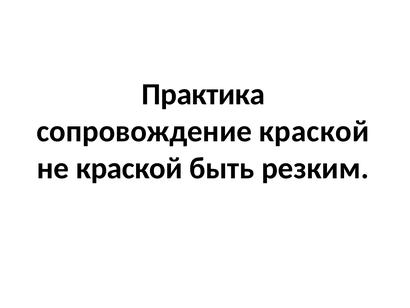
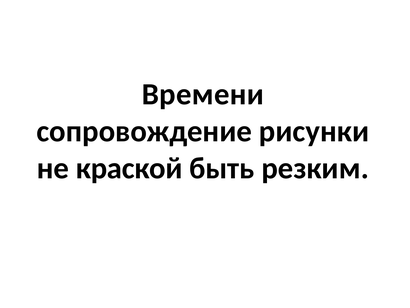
Практика: Практика -> Времени
сопровождение краской: краской -> рисунки
